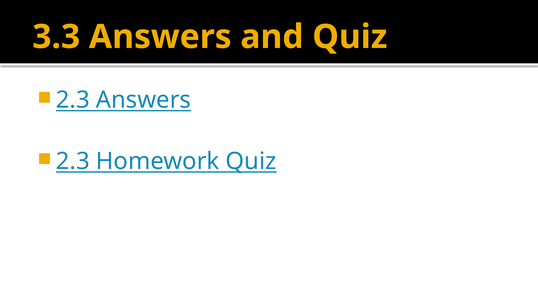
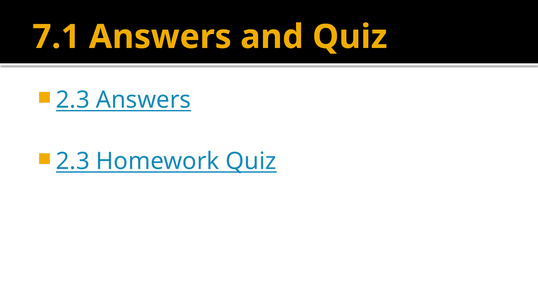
3.3: 3.3 -> 7.1
